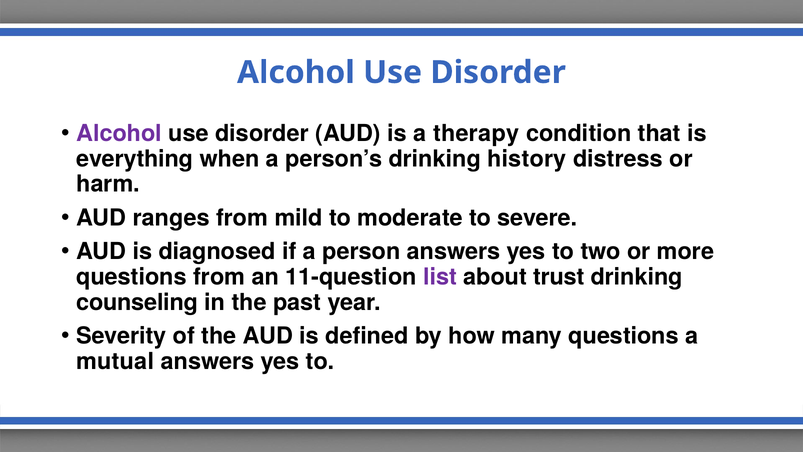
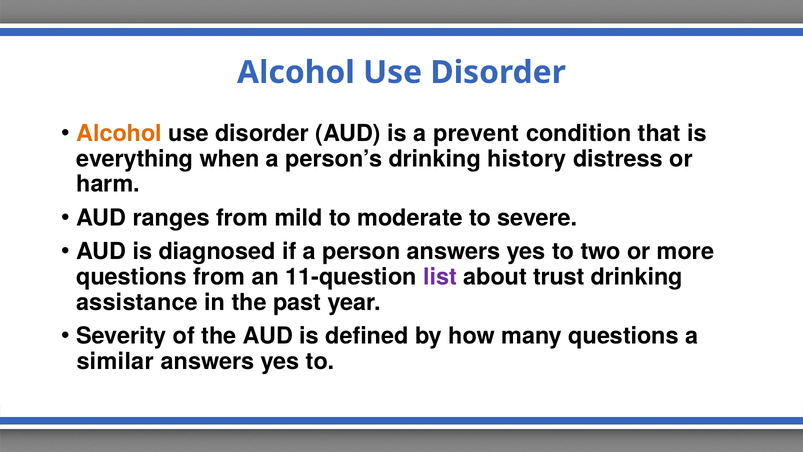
Alcohol at (119, 134) colour: purple -> orange
therapy: therapy -> prevent
counseling: counseling -> assistance
mutual: mutual -> similar
